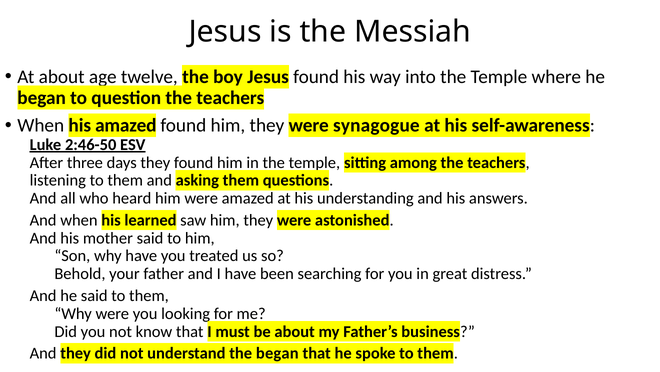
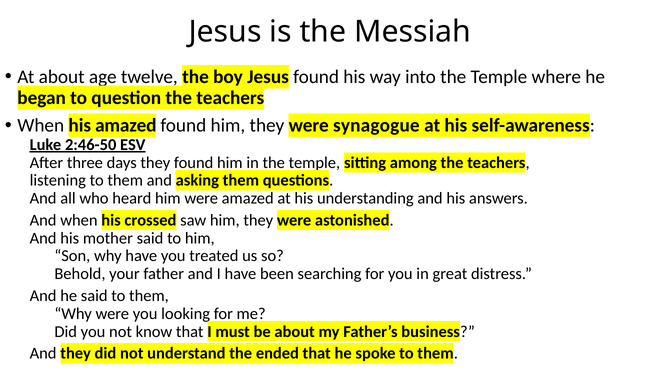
learned: learned -> crossed
the began: began -> ended
